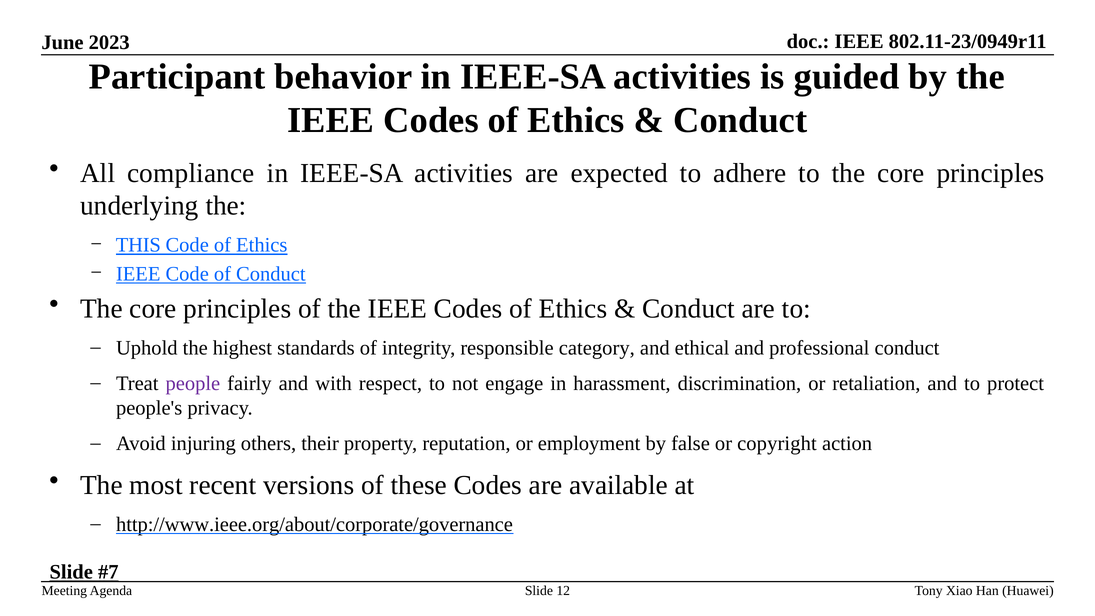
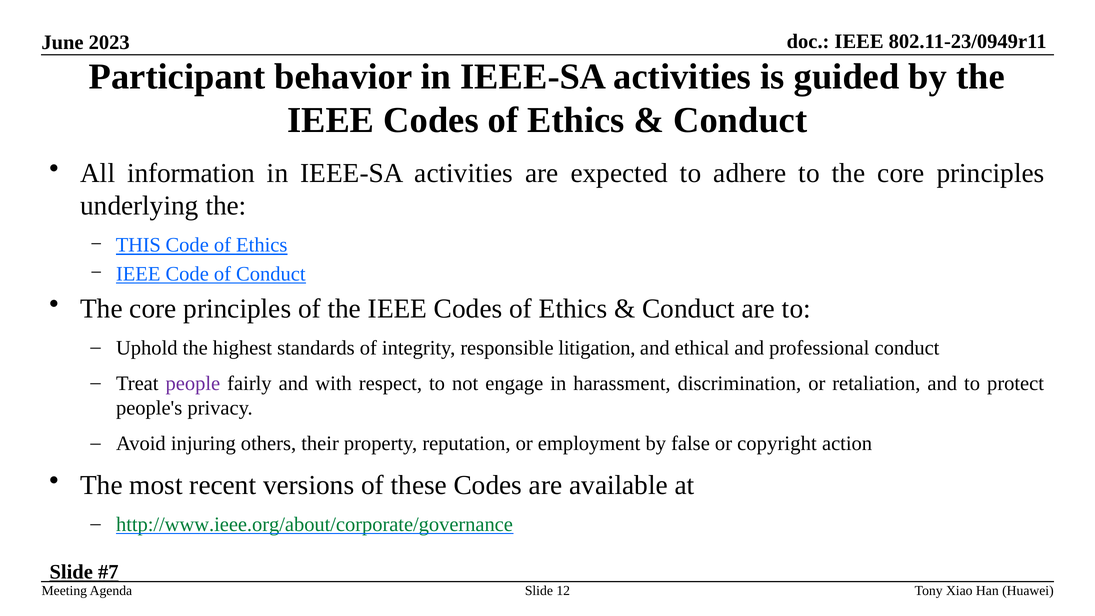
compliance: compliance -> information
category: category -> litigation
http://www.ieee.org/about/corporate/governance colour: black -> green
